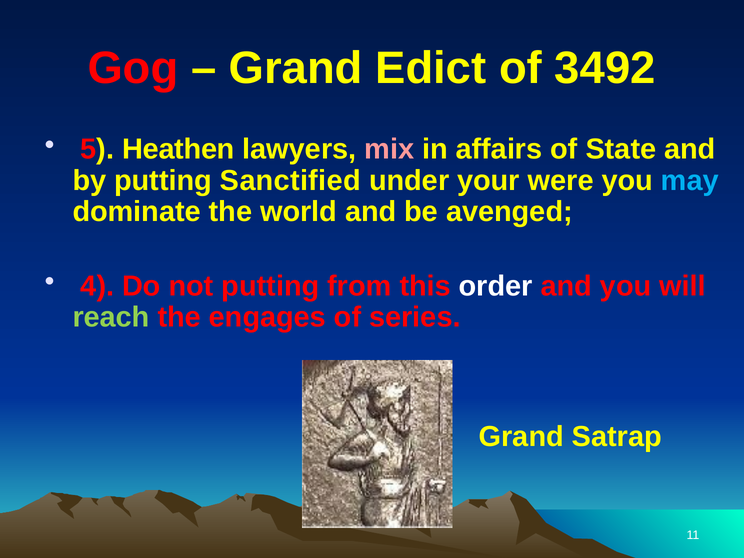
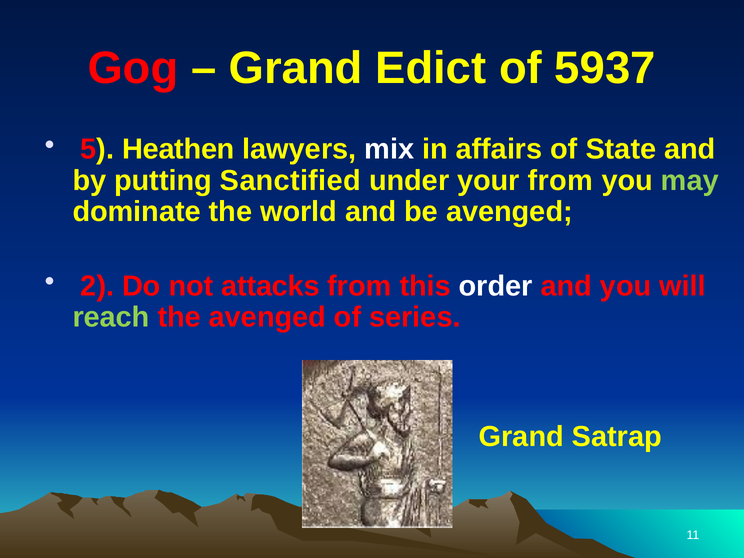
3492: 3492 -> 5937
mix colour: pink -> white
your were: were -> from
may colour: light blue -> light green
4: 4 -> 2
not putting: putting -> attacks
the engages: engages -> avenged
